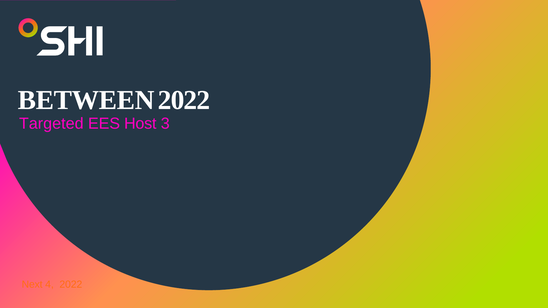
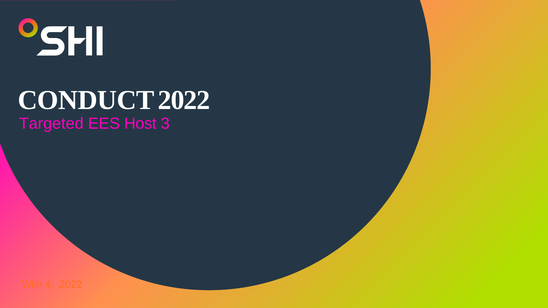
BETWEEN: BETWEEN -> CONDUCT
Next: Next -> With
